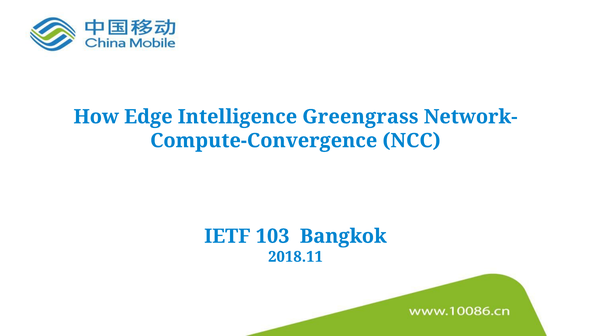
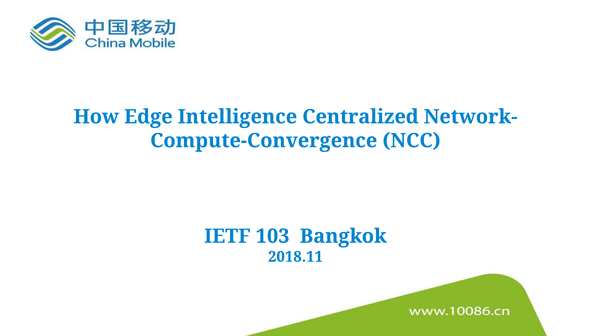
Greengrass: Greengrass -> Centralized
